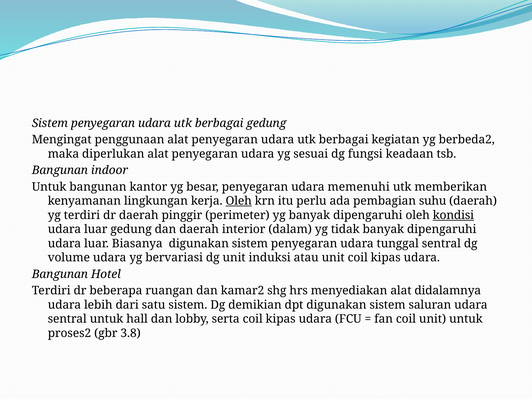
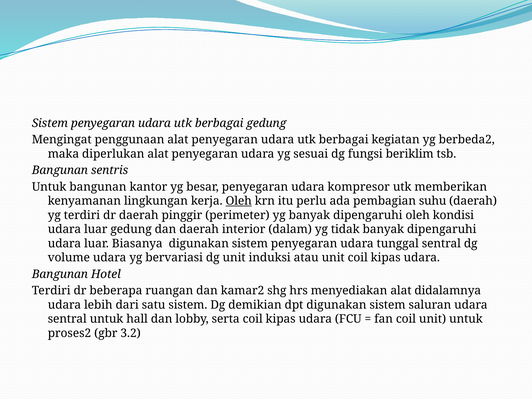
keadaan: keadaan -> beriklim
indoor: indoor -> sentris
memenuhi: memenuhi -> kompresor
kondisi underline: present -> none
3.8: 3.8 -> 3.2
